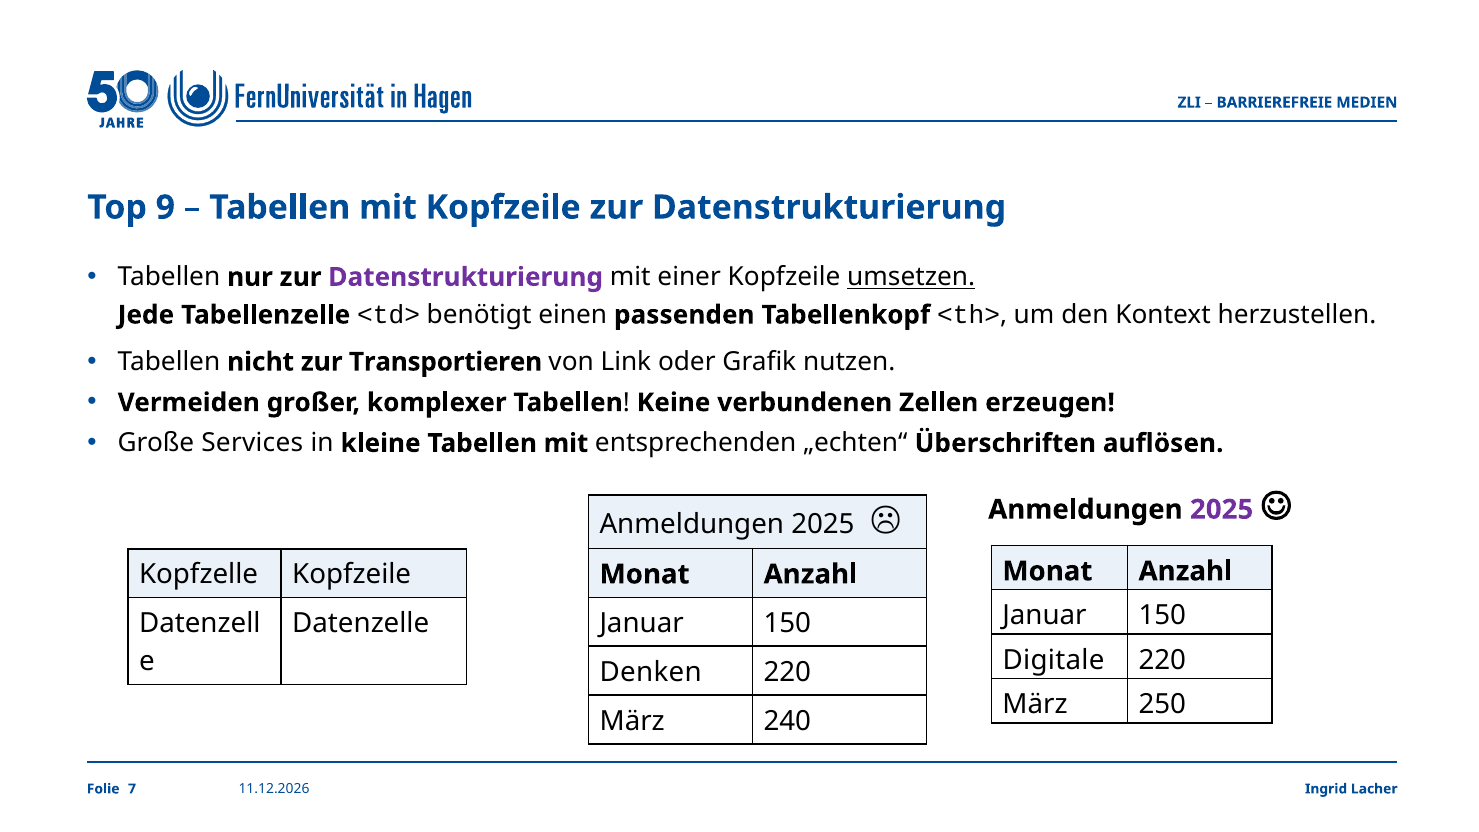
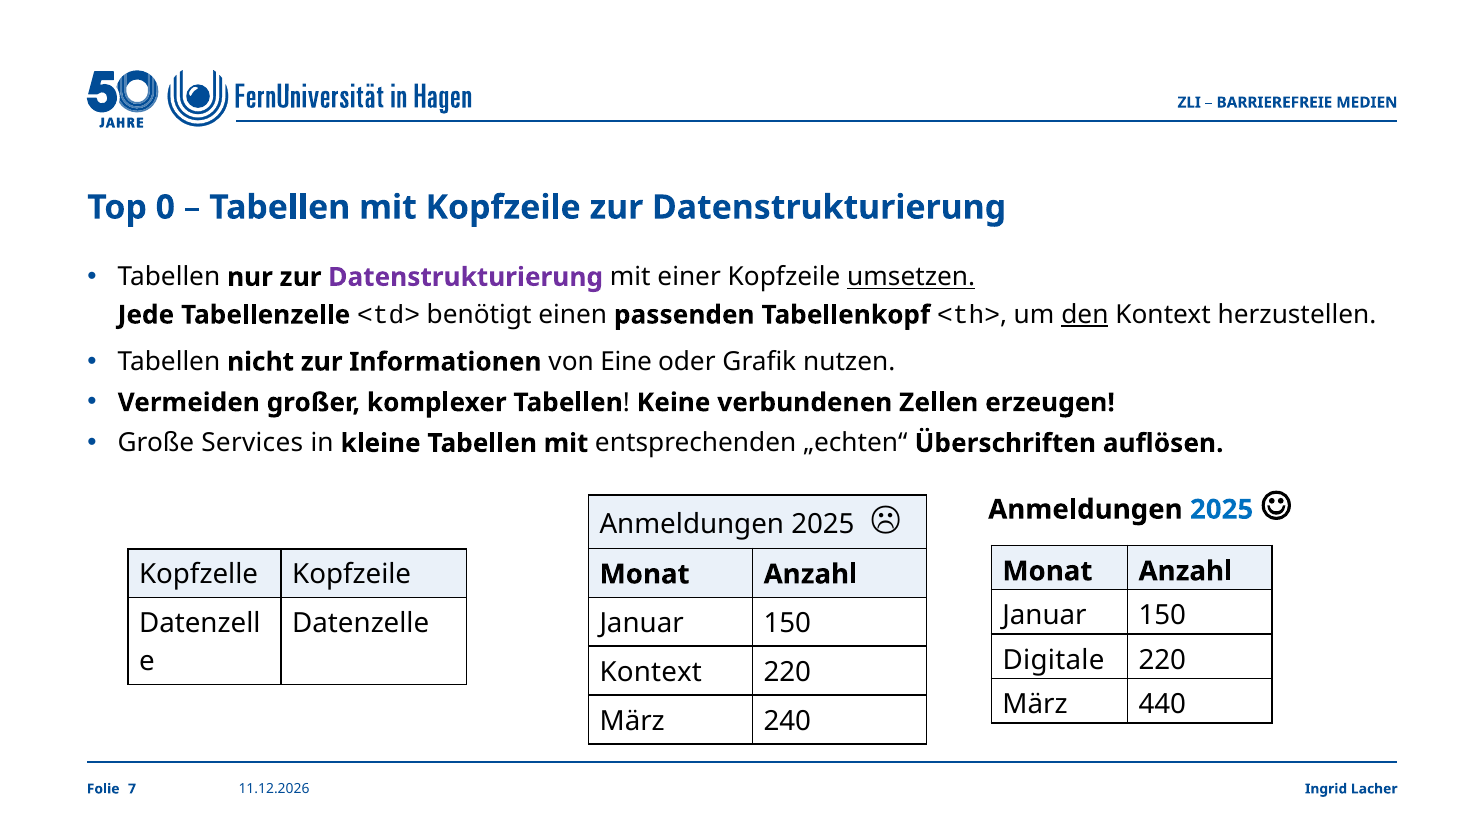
9: 9 -> 0
den underline: none -> present
Transportieren: Transportieren -> Informationen
Link: Link -> Eine
2025 at (1222, 509) colour: purple -> blue
Denken at (651, 672): Denken -> Kontext
250: 250 -> 440
